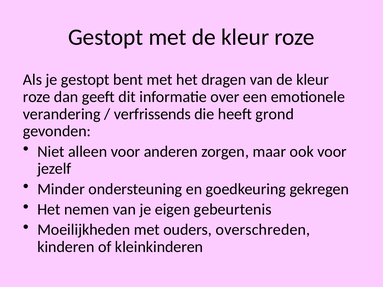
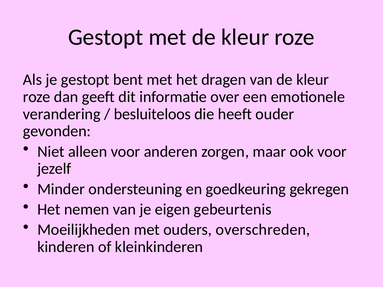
verfrissends: verfrissends -> besluiteloos
grond: grond -> ouder
